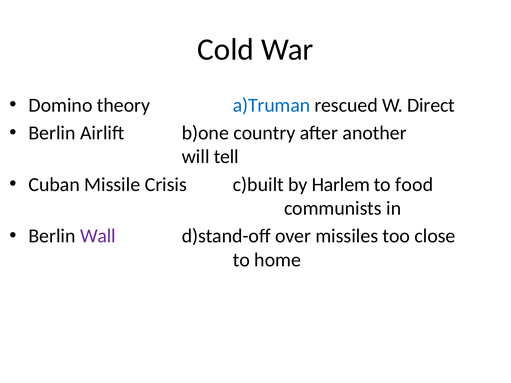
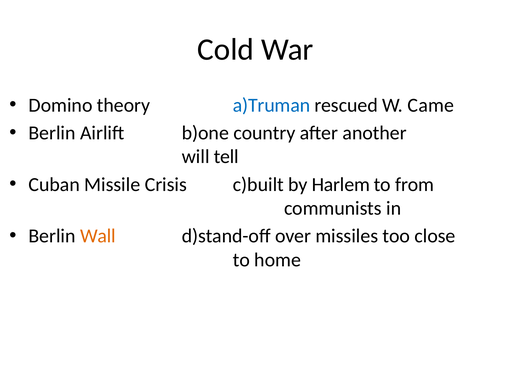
Direct: Direct -> Came
food: food -> from
Wall colour: purple -> orange
